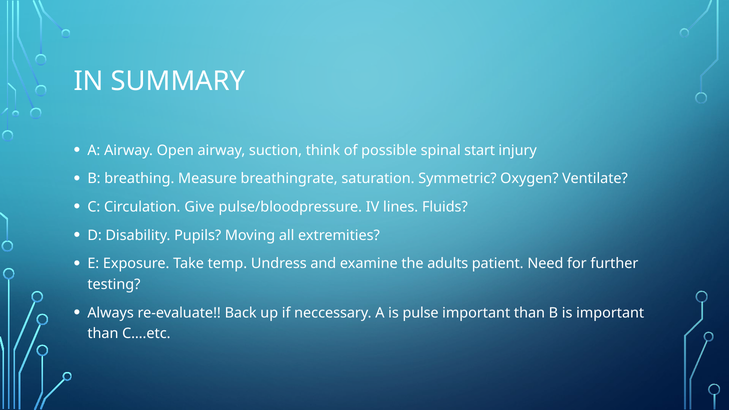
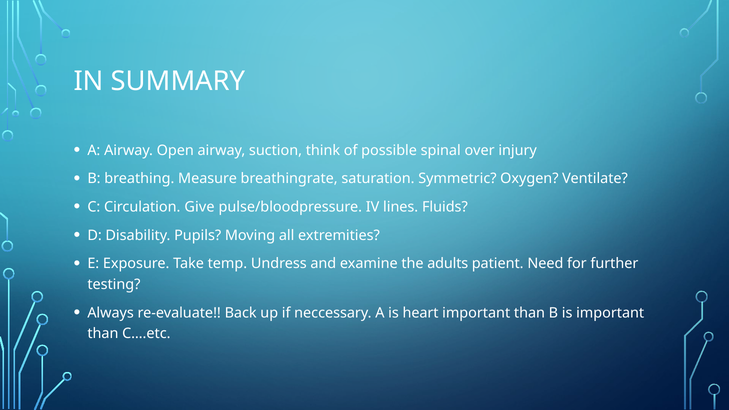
start: start -> over
pulse: pulse -> heart
